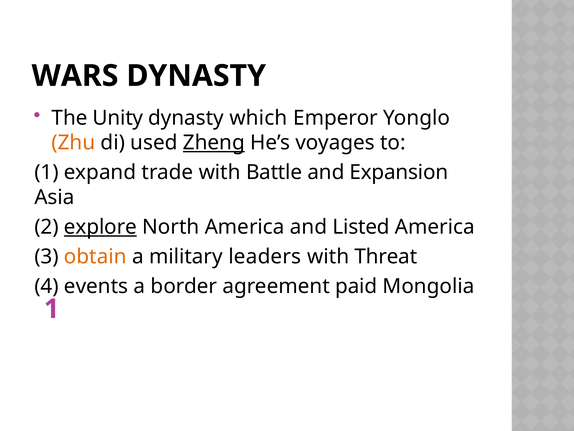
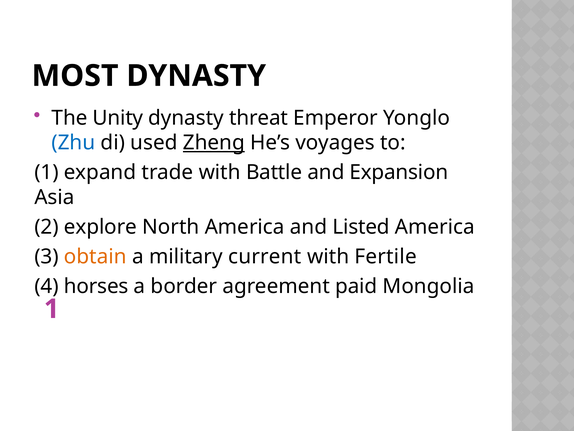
WARS: WARS -> MOST
which: which -> threat
Zhu colour: orange -> blue
explore underline: present -> none
leaders: leaders -> current
Threat: Threat -> Fertile
events: events -> horses
